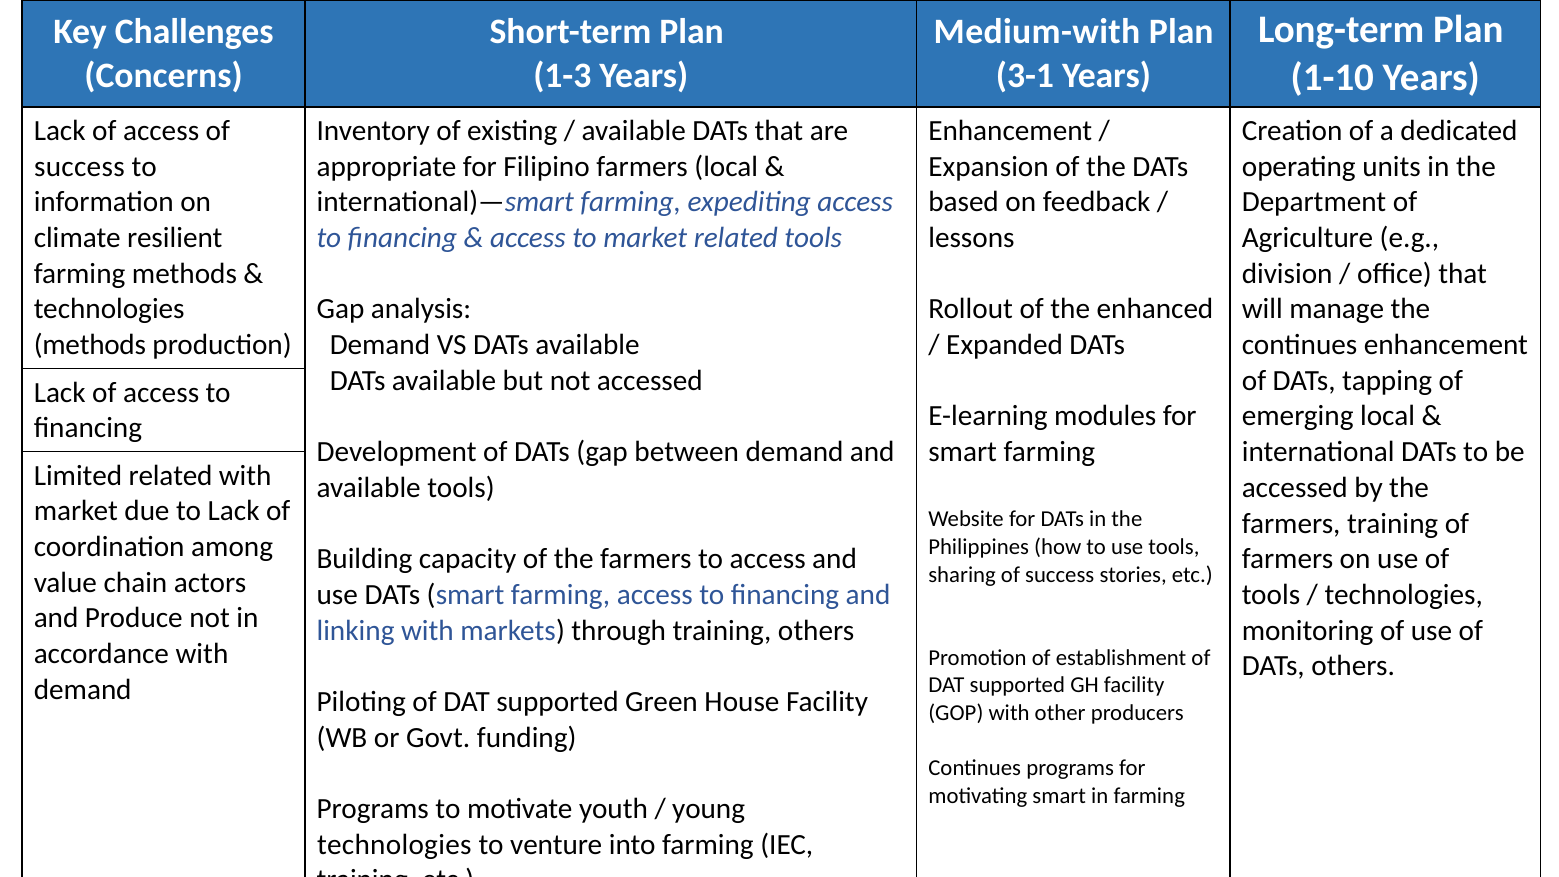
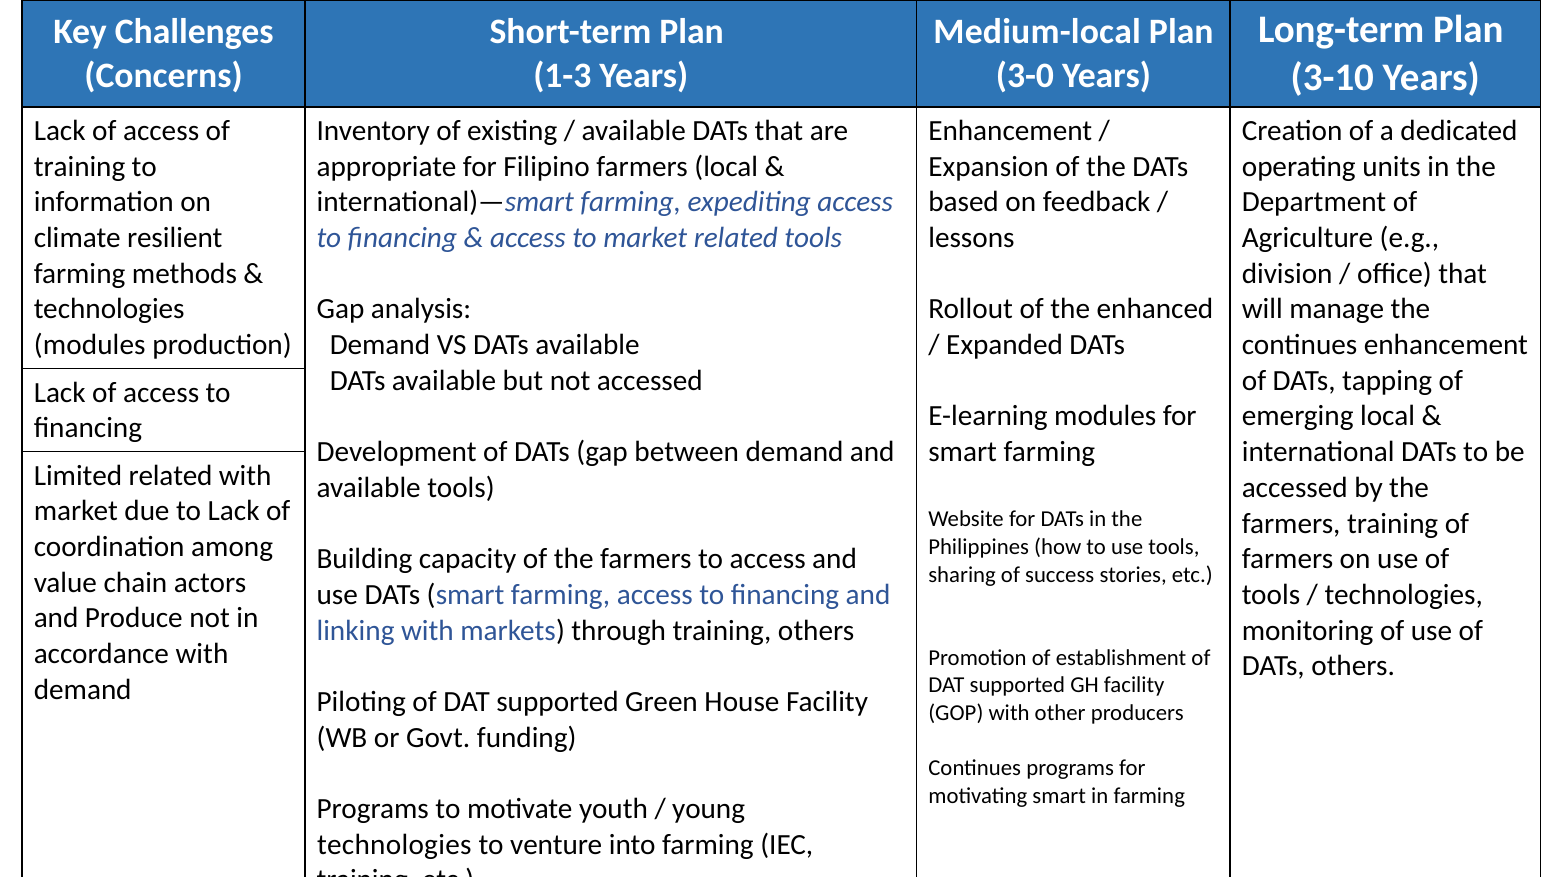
Medium-with: Medium-with -> Medium-local
3-1: 3-1 -> 3-0
1-10: 1-10 -> 3-10
success at (79, 167): success -> training
methods at (90, 345): methods -> modules
